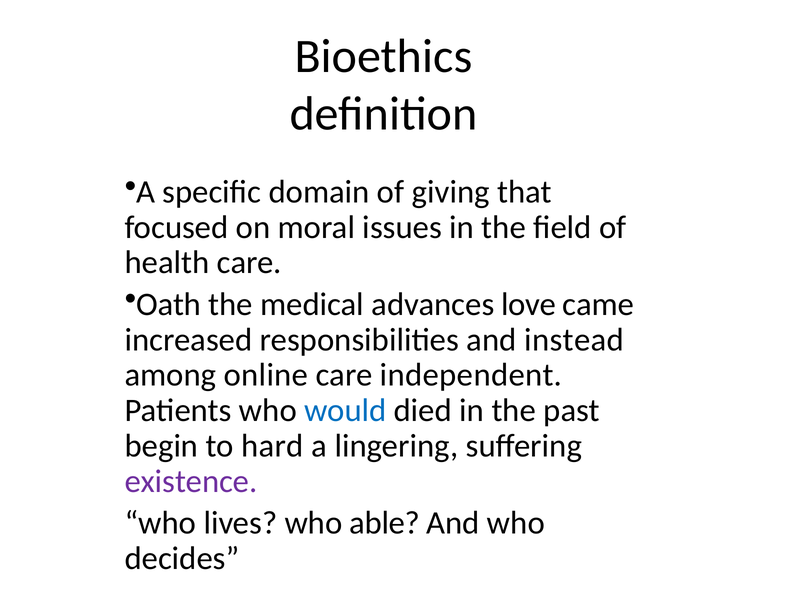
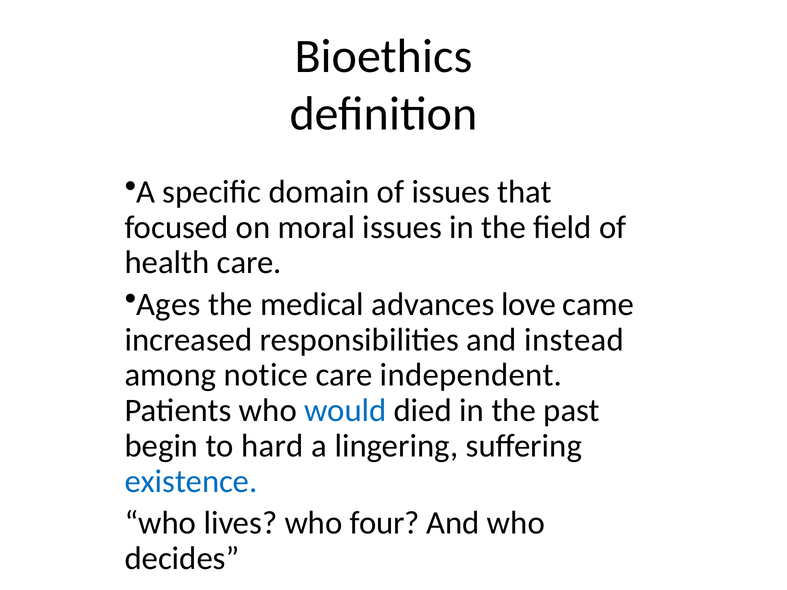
of giving: giving -> issues
Oath: Oath -> Ages
online: online -> notice
existence colour: purple -> blue
able: able -> four
